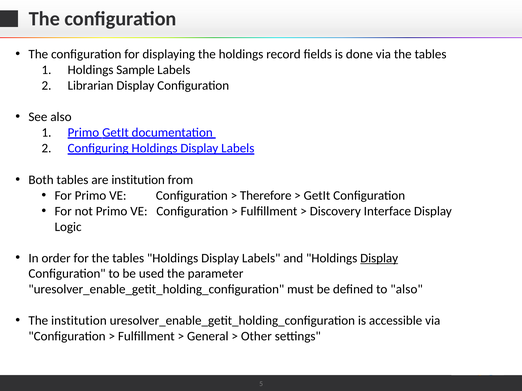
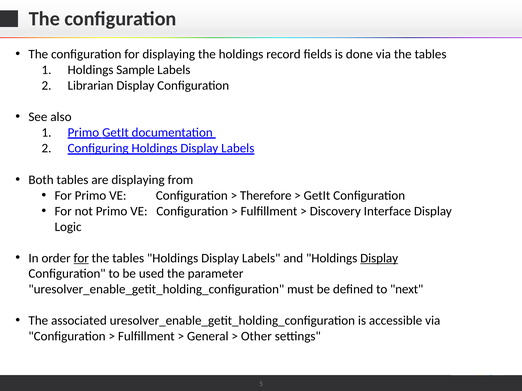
are institution: institution -> displaying
for at (81, 258) underline: none -> present
to also: also -> next
The institution: institution -> associated
